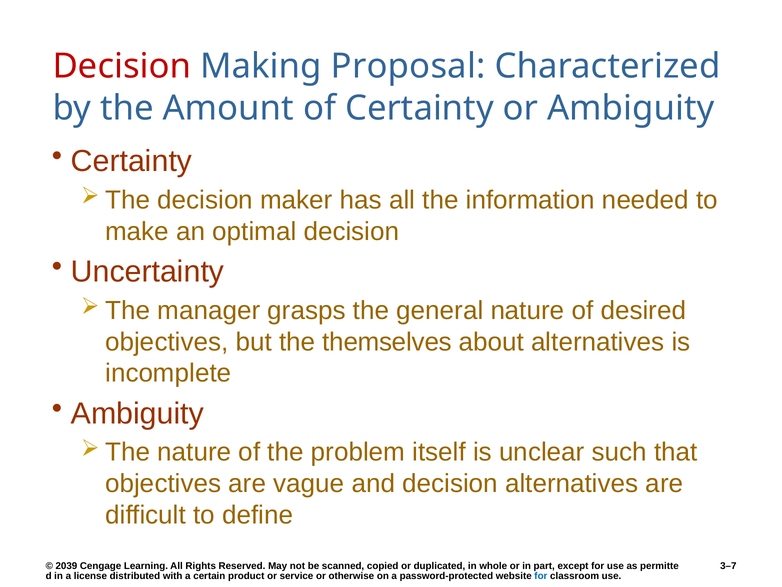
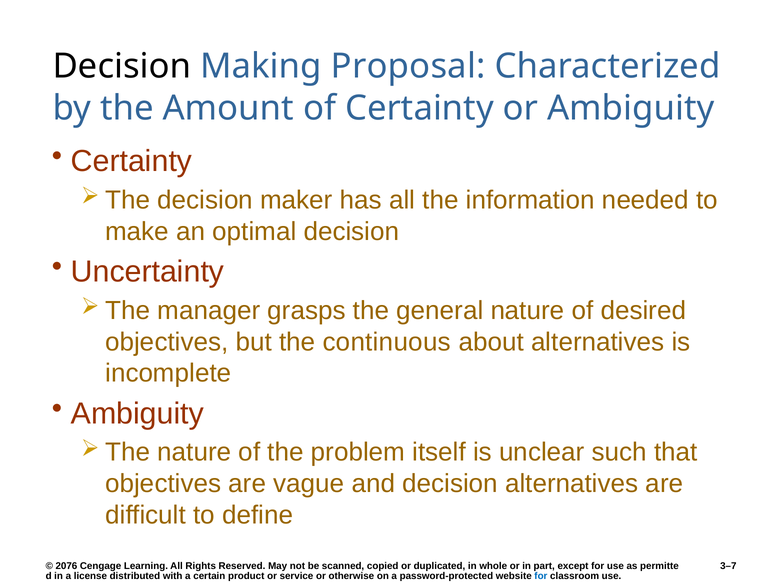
Decision at (122, 66) colour: red -> black
themselves: themselves -> continuous
2039: 2039 -> 2076
